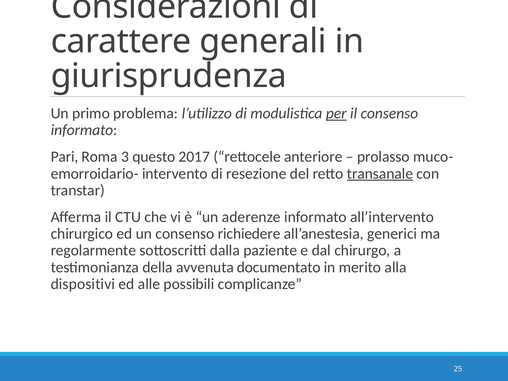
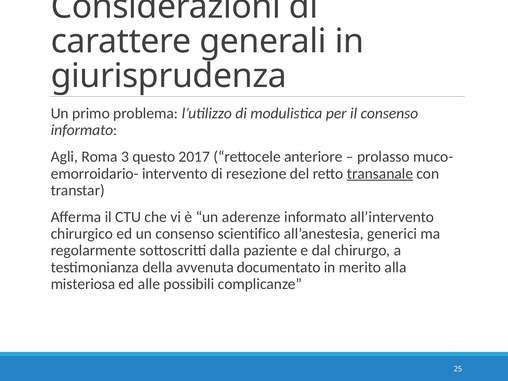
per underline: present -> none
Pari: Pari -> Agli
richiedere: richiedere -> scientifico
dispositivi: dispositivi -> misteriosa
